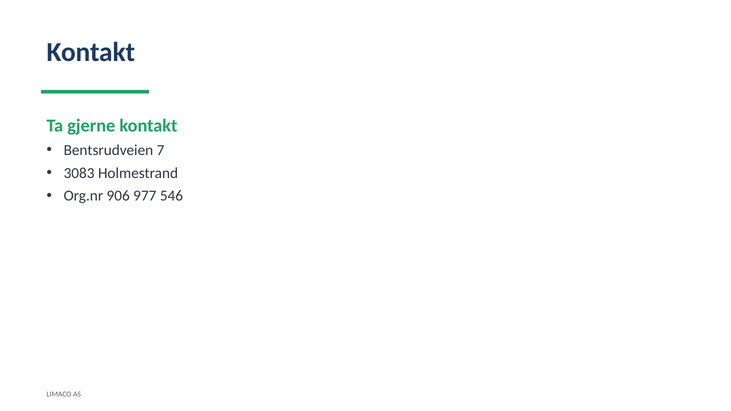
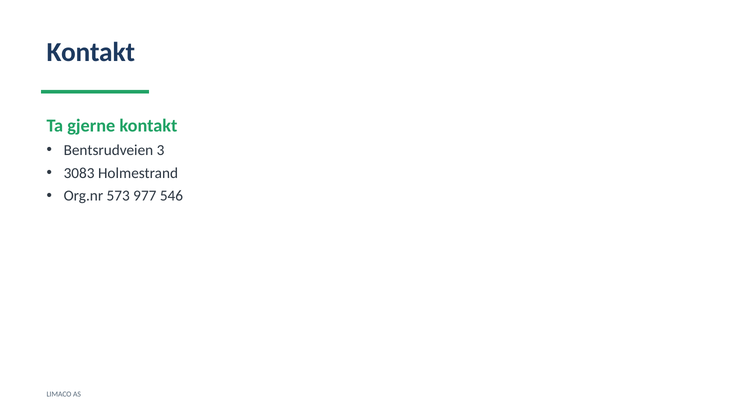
7: 7 -> 3
906: 906 -> 573
